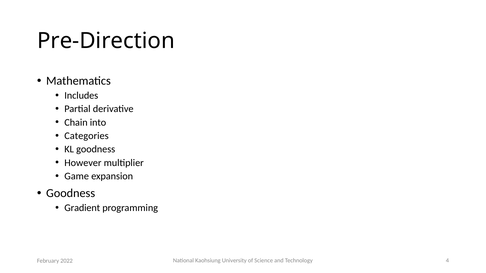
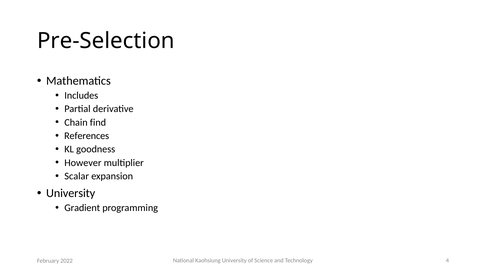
Pre-Direction: Pre-Direction -> Pre-Selection
into: into -> find
Categories: Categories -> References
Game: Game -> Scalar
Goodness at (71, 193): Goodness -> University
